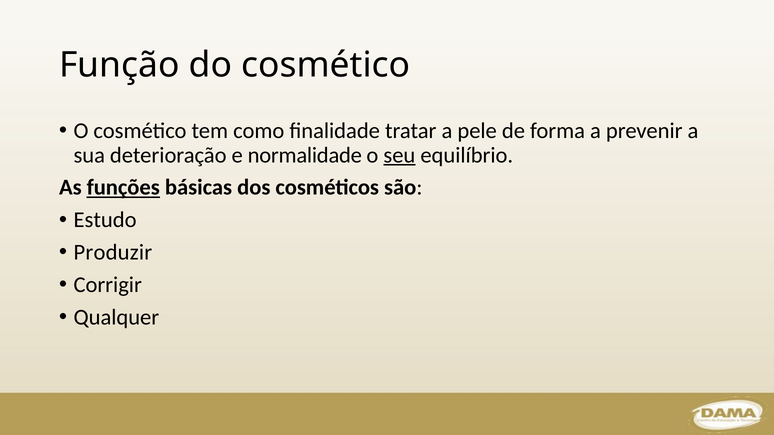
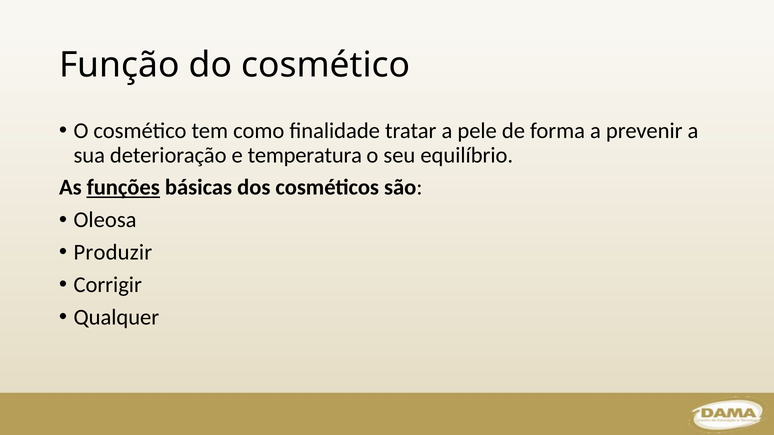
normalidade: normalidade -> temperatura
seu underline: present -> none
Estudo: Estudo -> Oleosa
